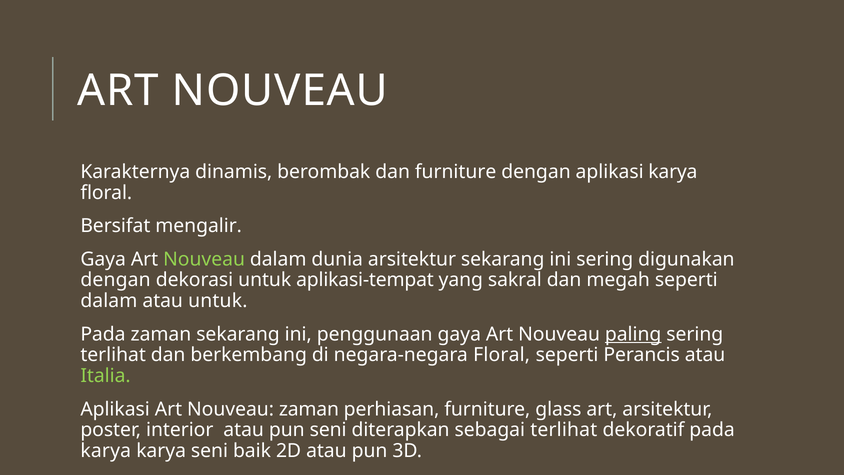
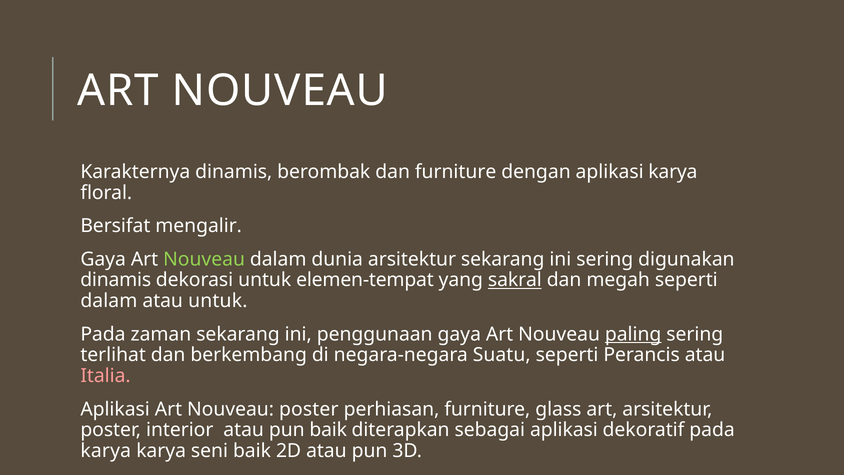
dengan at (116, 280): dengan -> dinamis
aplikasi-tempat: aplikasi-tempat -> elemen-tempat
sakral underline: none -> present
negara-negara Floral: Floral -> Suatu
Italia colour: light green -> pink
Nouveau zaman: zaman -> poster
pun seni: seni -> baik
sebagai terlihat: terlihat -> aplikasi
